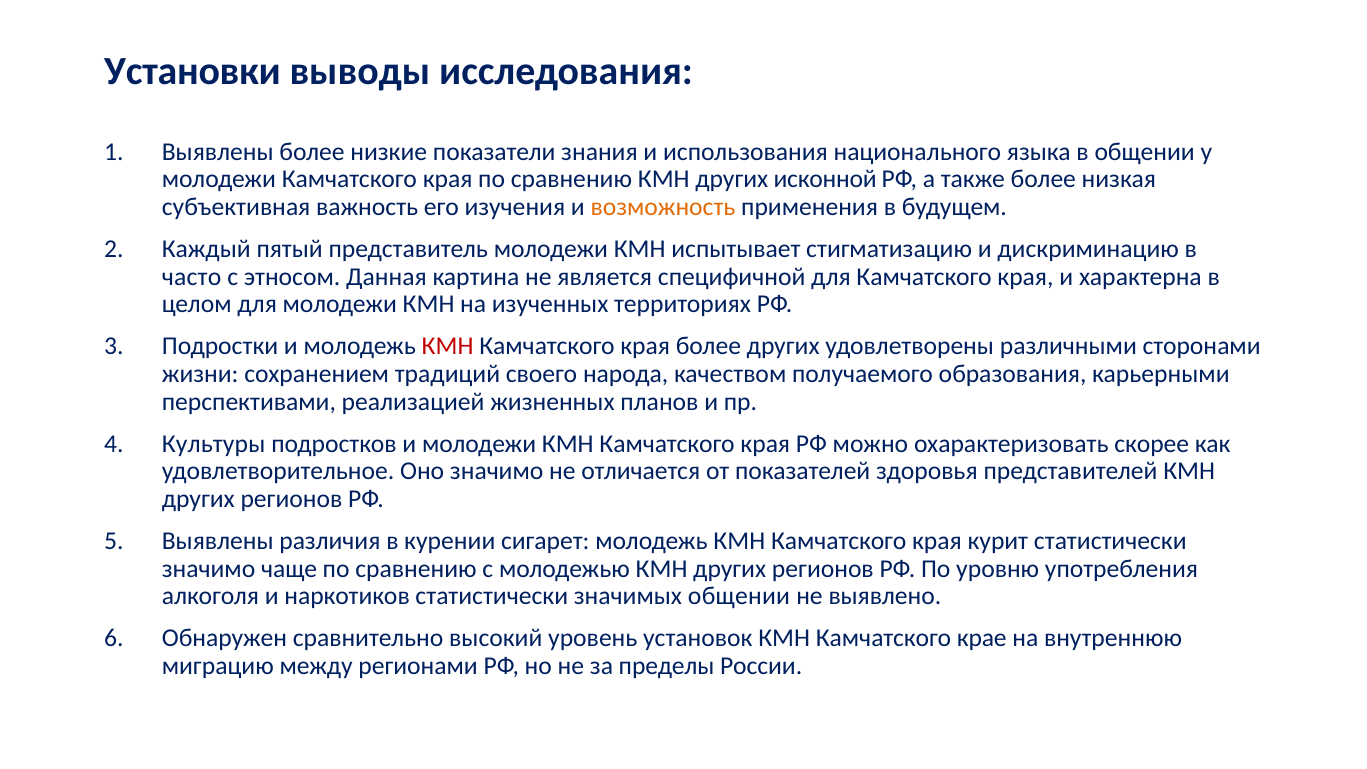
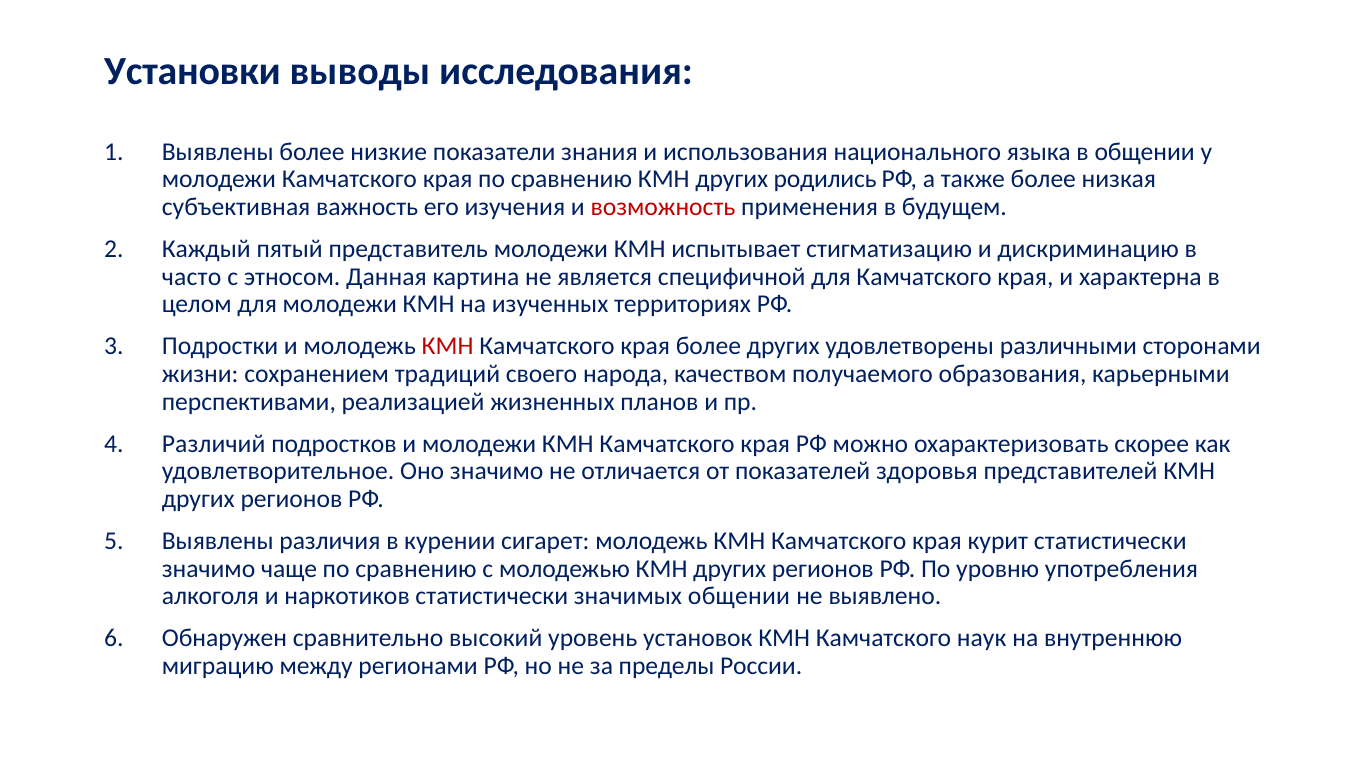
исконной: исконной -> родились
возможность colour: orange -> red
Культуры: Культуры -> Различий
крае: крае -> наук
